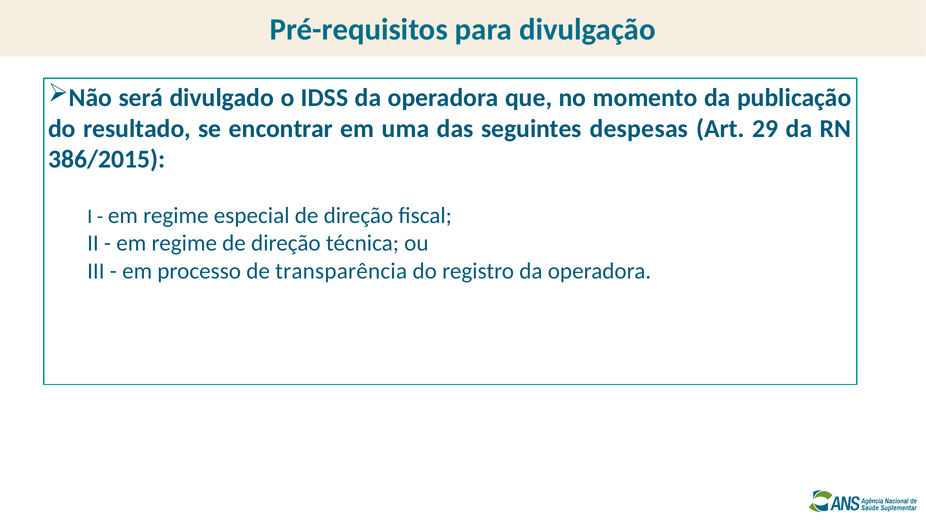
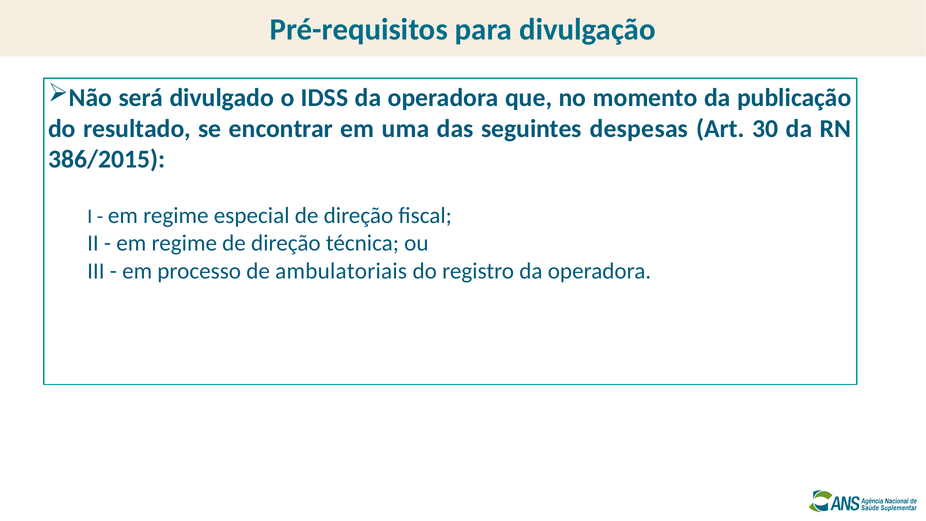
29: 29 -> 30
transparência: transparência -> ambulatoriais
